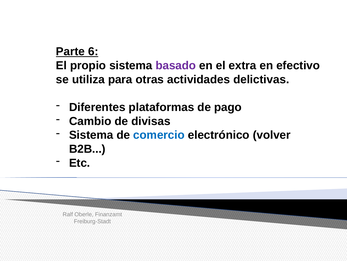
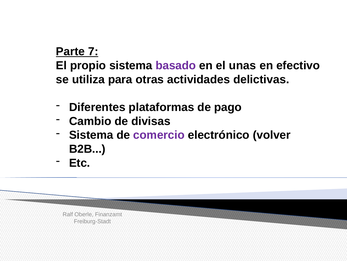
6: 6 -> 7
extra: extra -> unas
comercio colour: blue -> purple
